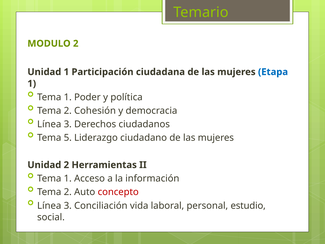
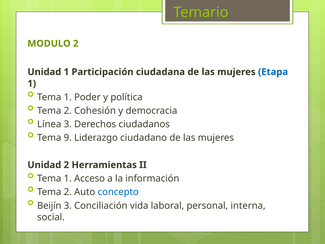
5: 5 -> 9
concepto colour: red -> blue
Línea at (49, 205): Línea -> Beijín
estudio: estudio -> interna
